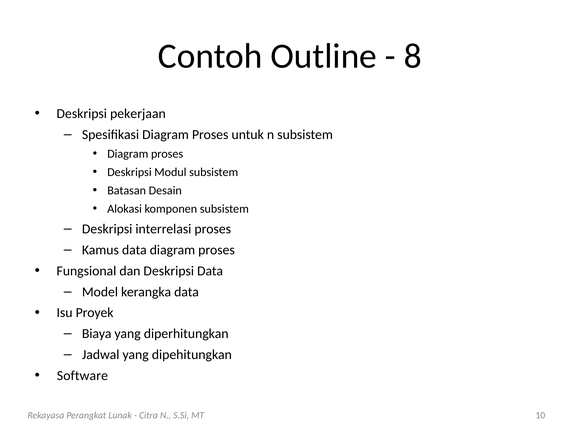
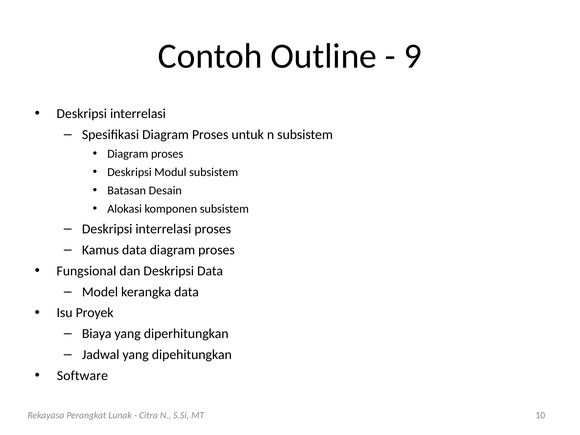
8: 8 -> 9
pekerjaan at (138, 114): pekerjaan -> interrelasi
